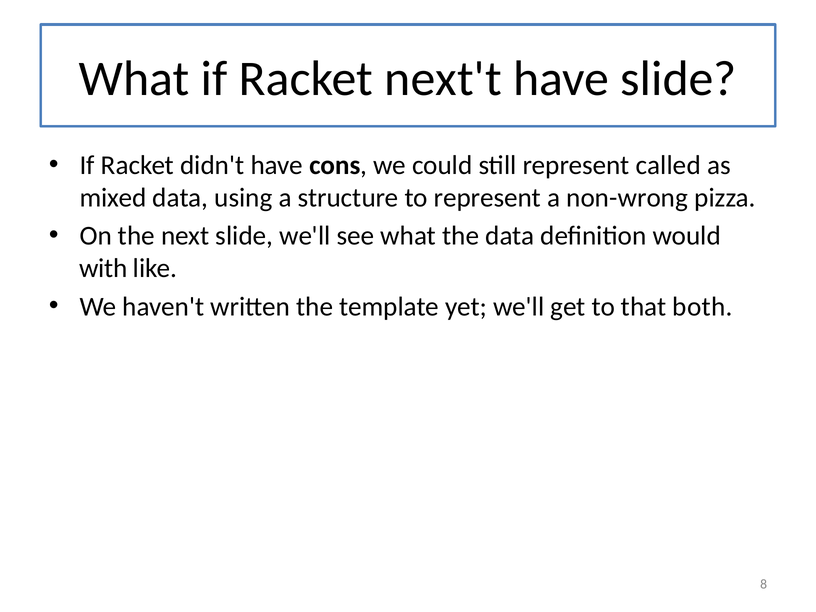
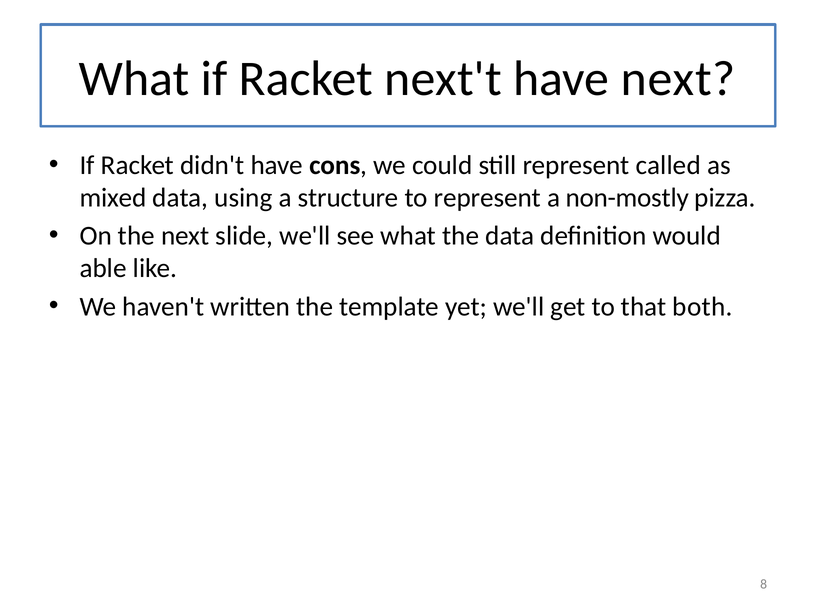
have slide: slide -> next
non-wrong: non-wrong -> non-mostly
with: with -> able
